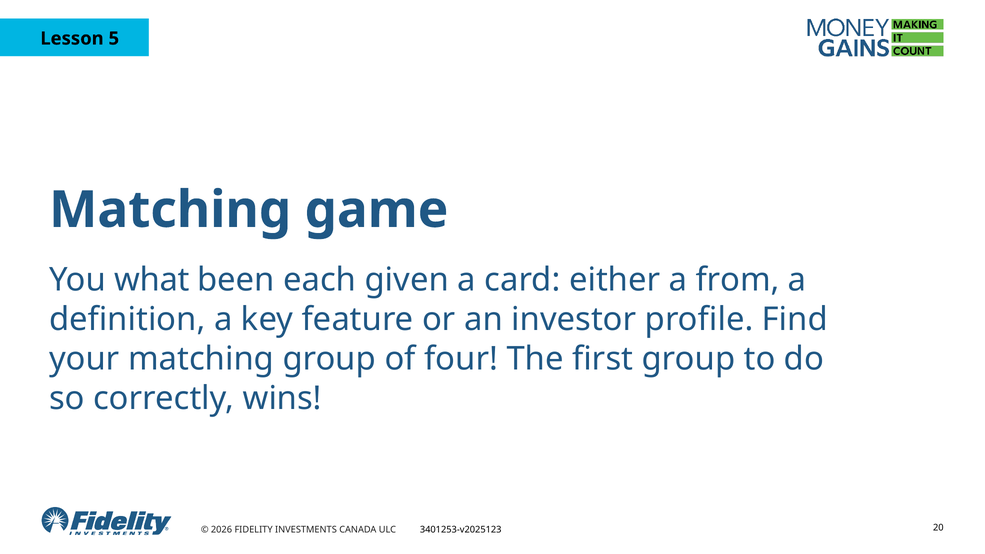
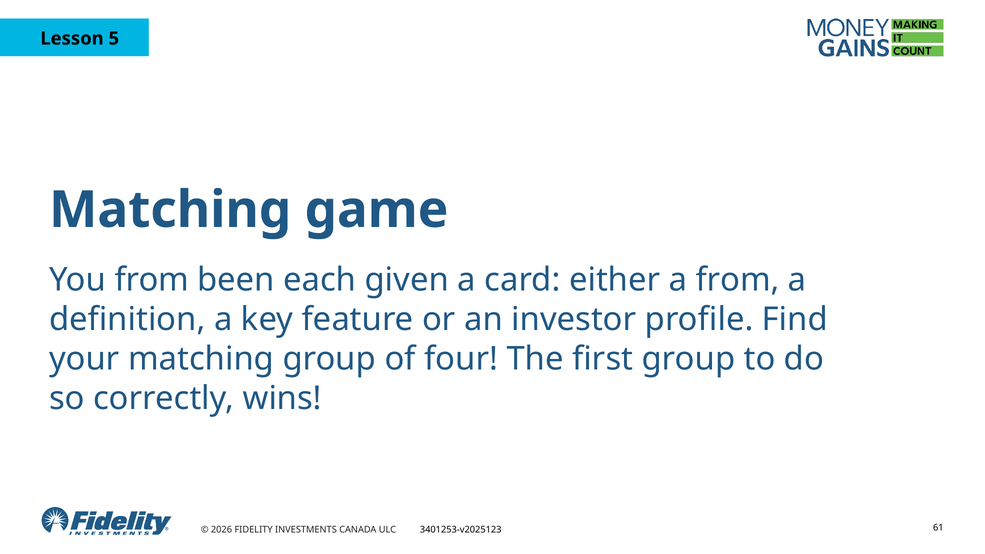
You what: what -> from
20: 20 -> 61
